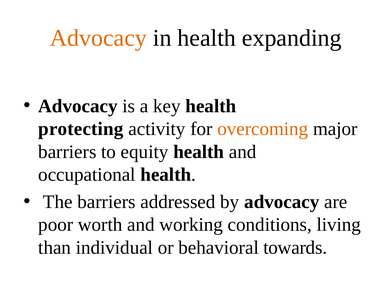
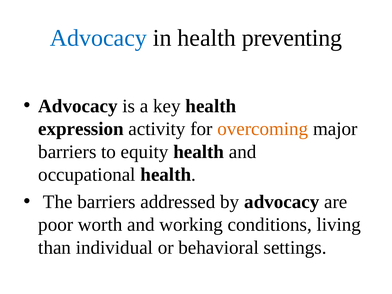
Advocacy at (98, 38) colour: orange -> blue
expanding: expanding -> preventing
protecting: protecting -> expression
towards: towards -> settings
